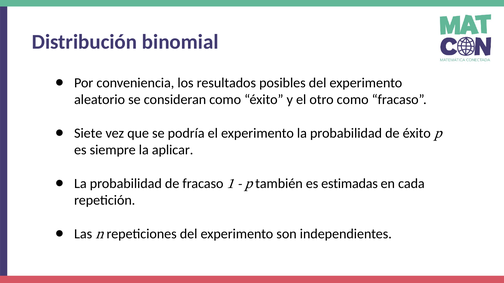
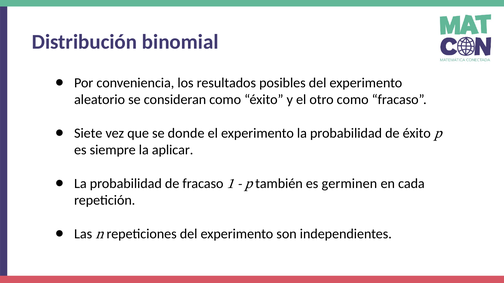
podría: podría -> donde
estimadas: estimadas -> germinen
